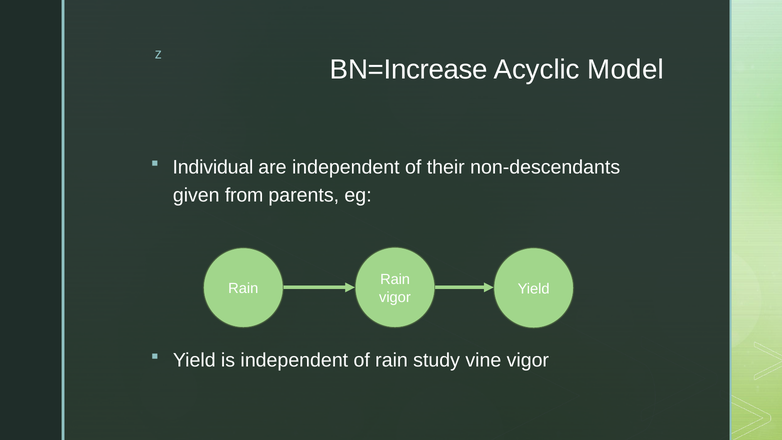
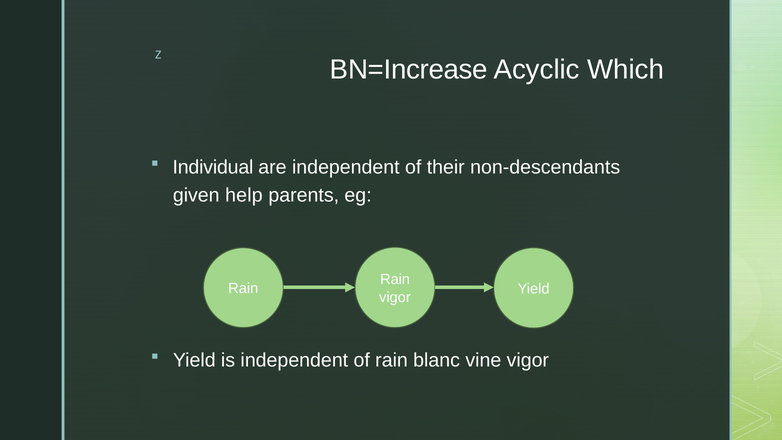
Model: Model -> Which
from: from -> help
study: study -> blanc
